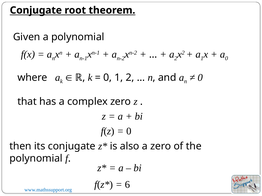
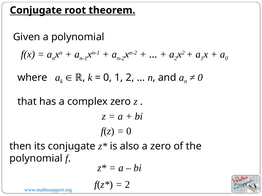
6 at (127, 185): 6 -> 2
